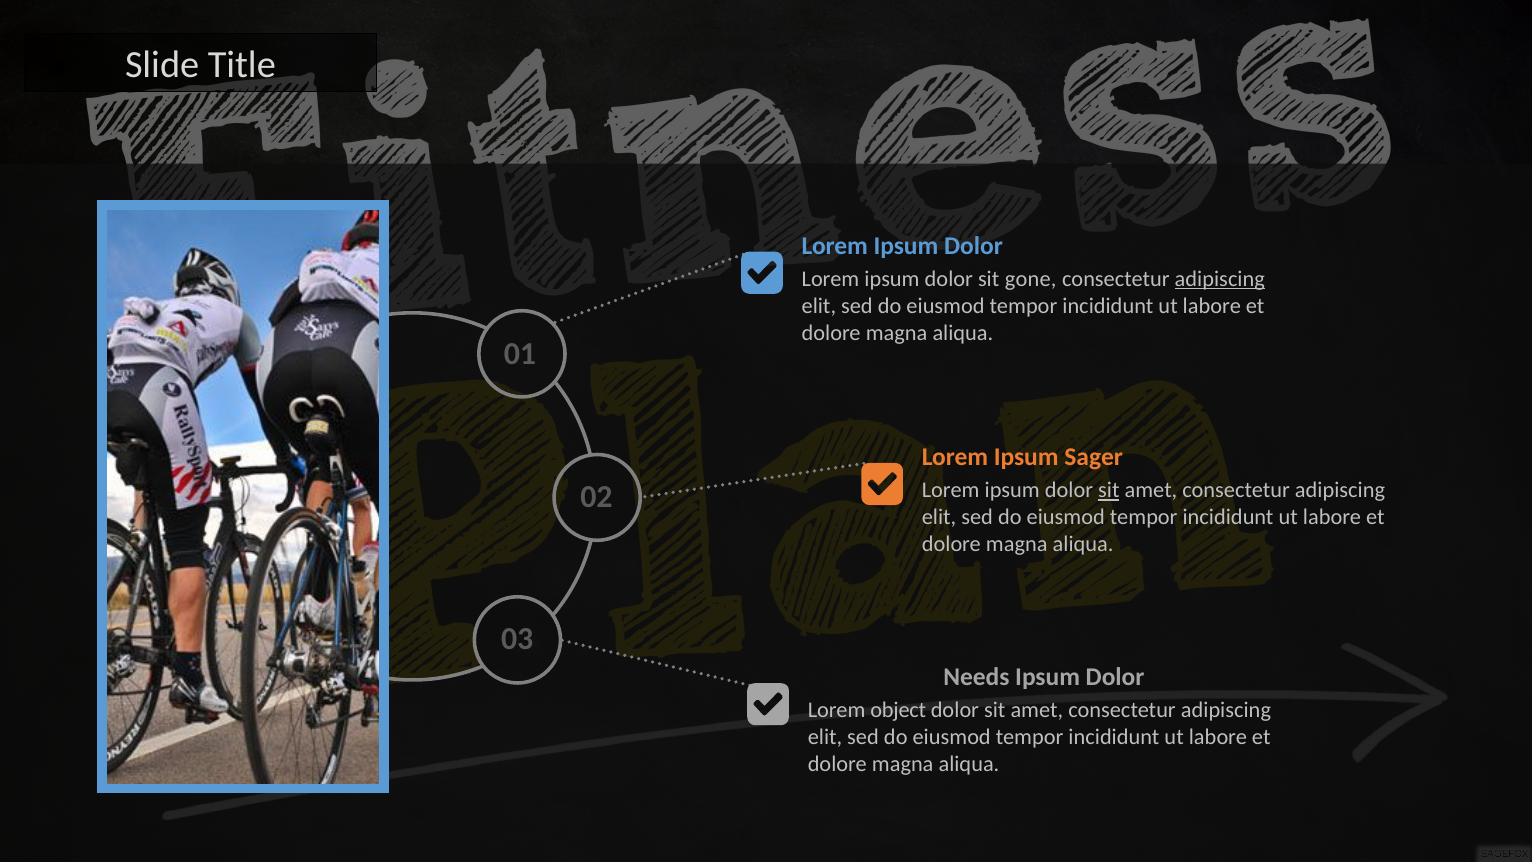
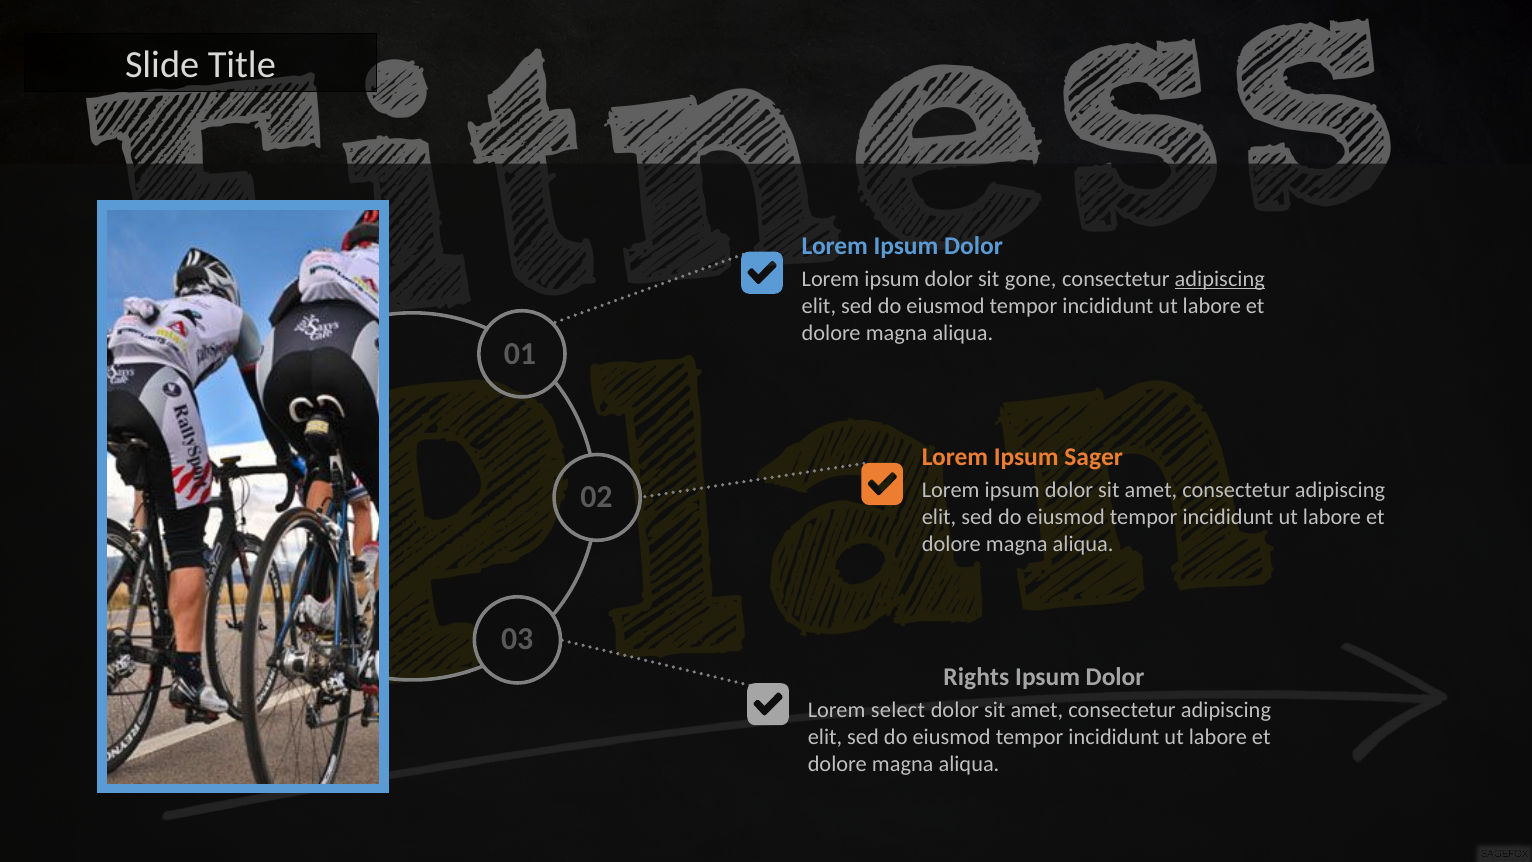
sit at (1109, 490) underline: present -> none
Needs: Needs -> Rights
object: object -> select
